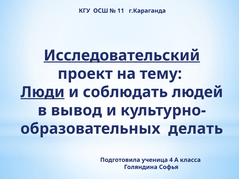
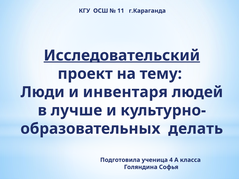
Люди underline: present -> none
соблюдать: соблюдать -> инвентаря
вывод: вывод -> лучше
